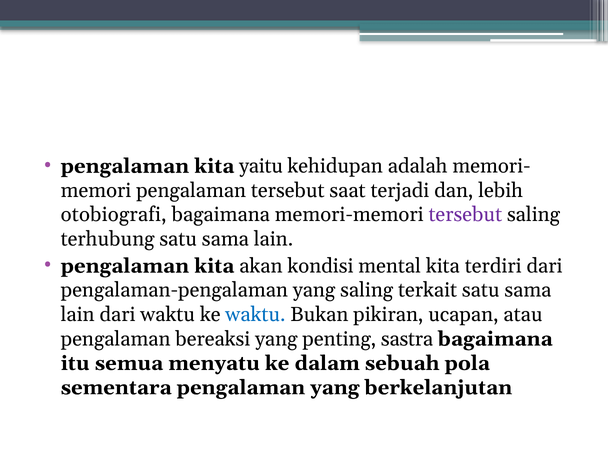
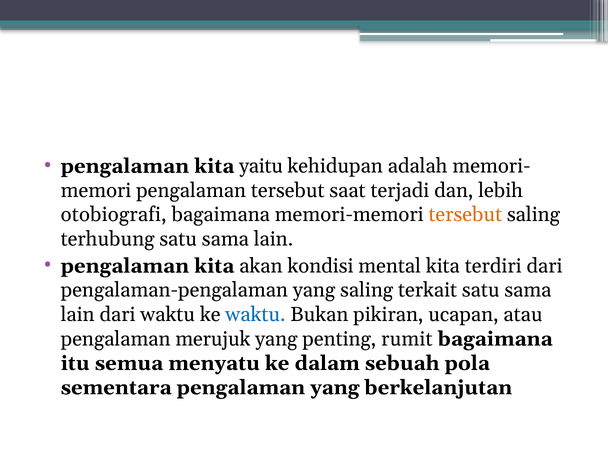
tersebut at (465, 215) colour: purple -> orange
bereaksi: bereaksi -> merujuk
sastra: sastra -> rumit
